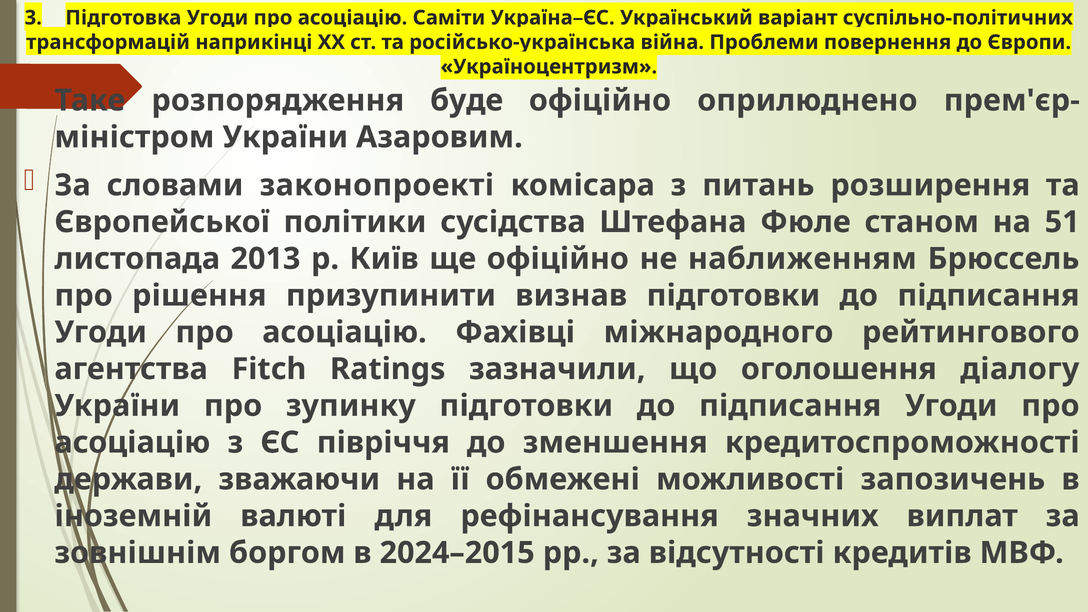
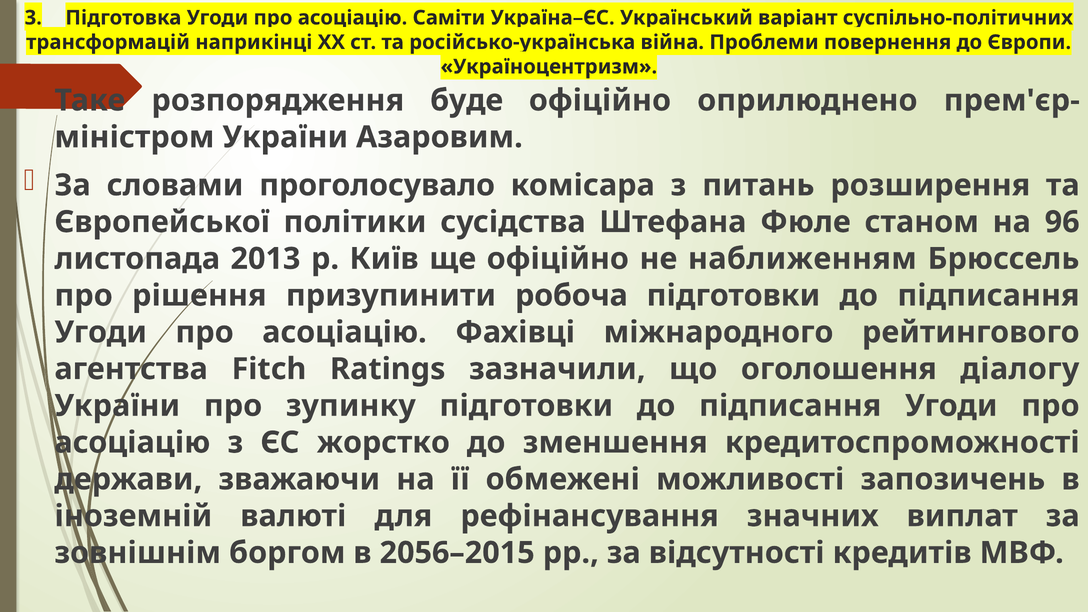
законопроекті: законопроекті -> проголосувало
51: 51 -> 96
визнав: визнав -> робоча
півріччя: півріччя -> жорстко
2024–2015: 2024–2015 -> 2056–2015
